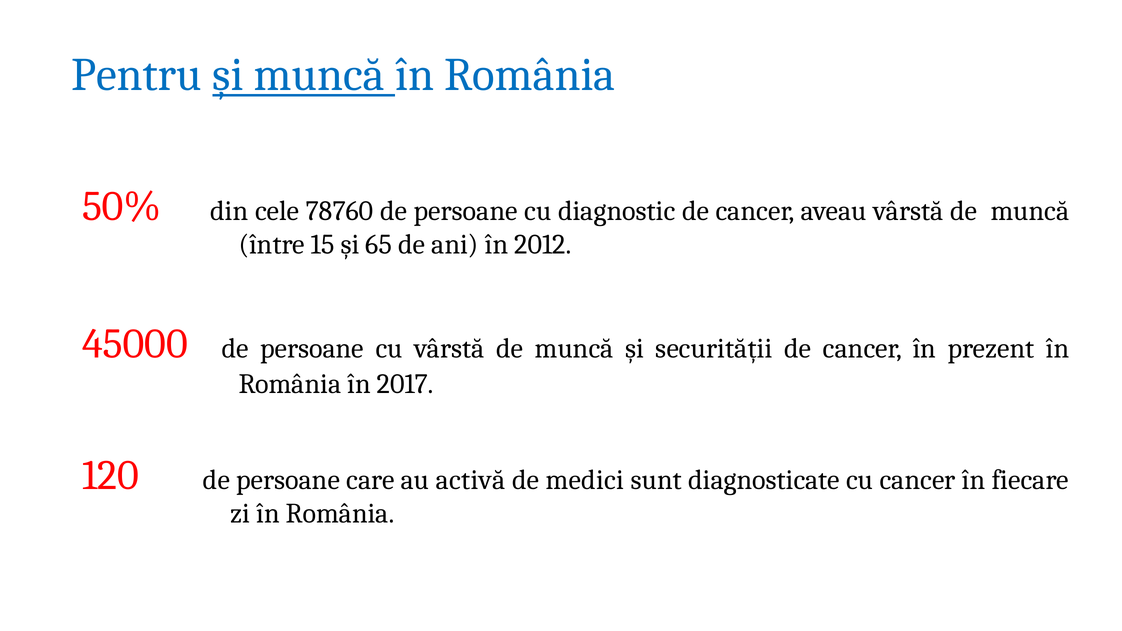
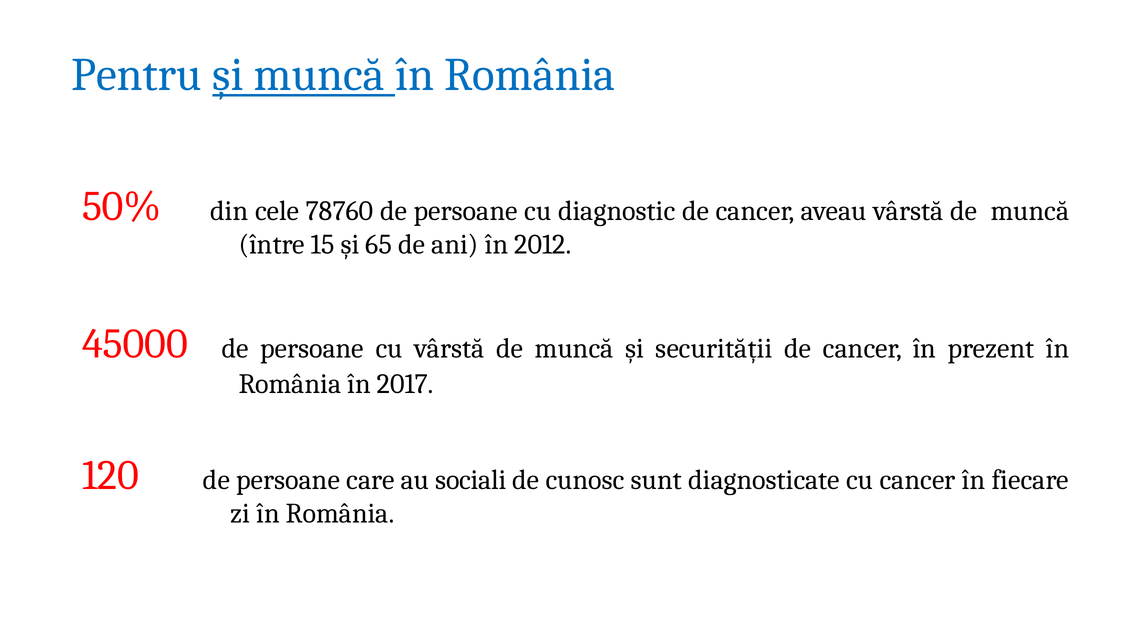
activă: activă -> sociali
medici: medici -> cunosc
